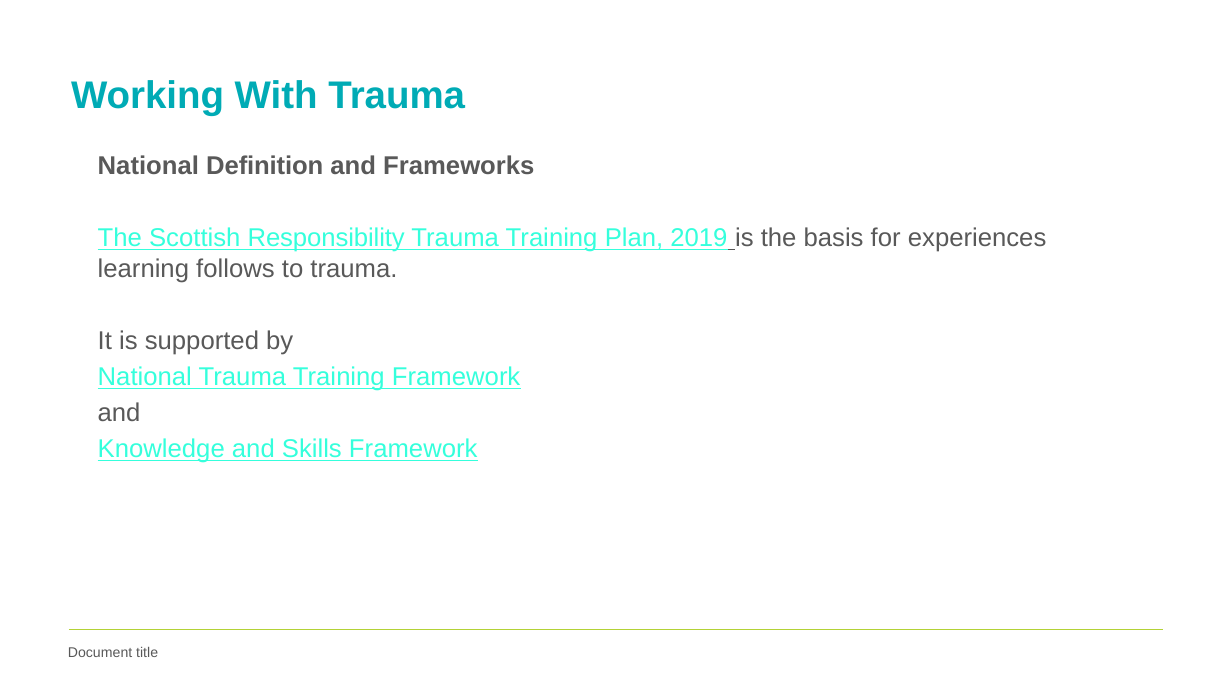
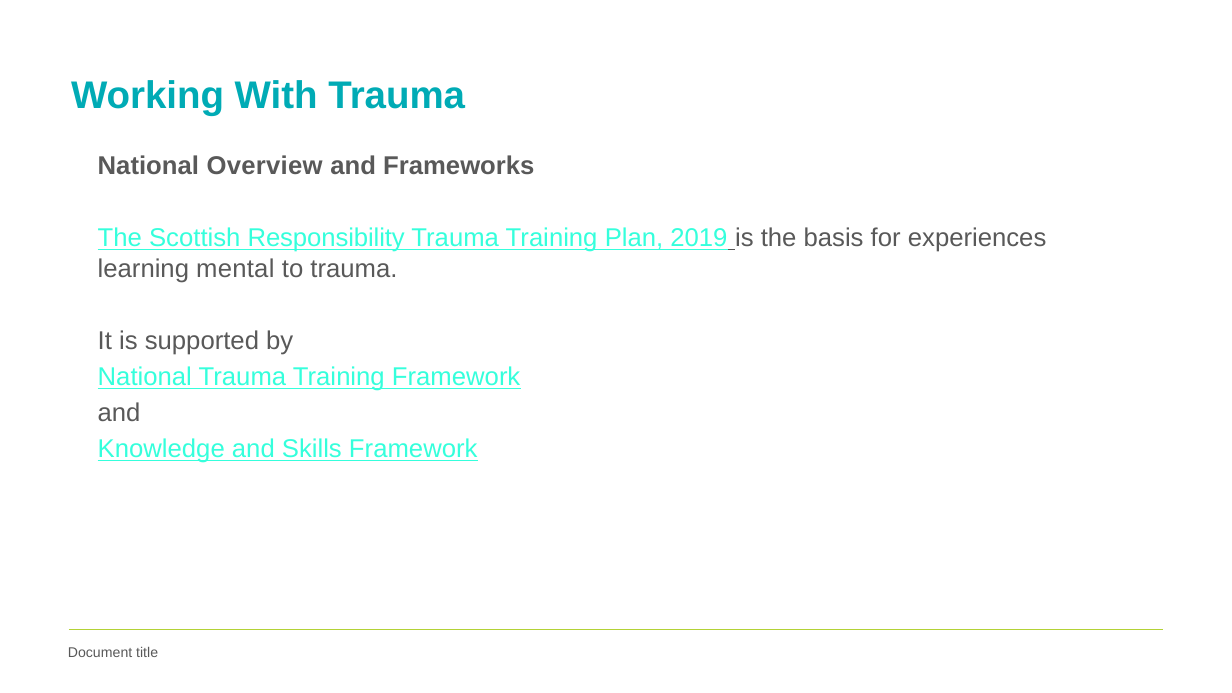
Definition: Definition -> Overview
follows: follows -> mental
